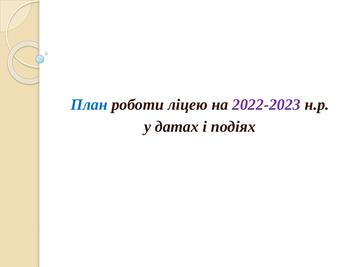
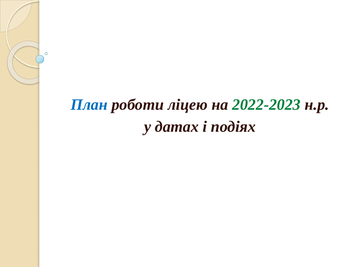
2022-2023 colour: purple -> green
